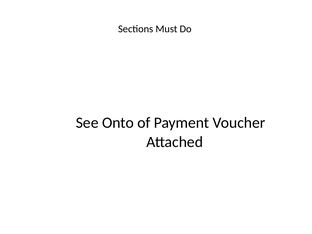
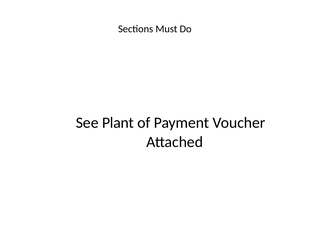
Onto: Onto -> Plant
